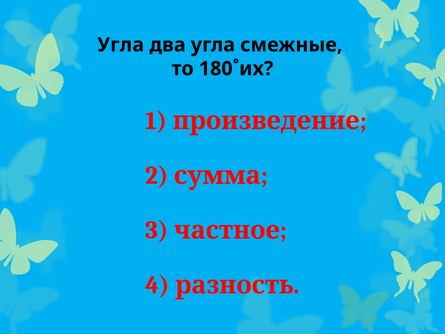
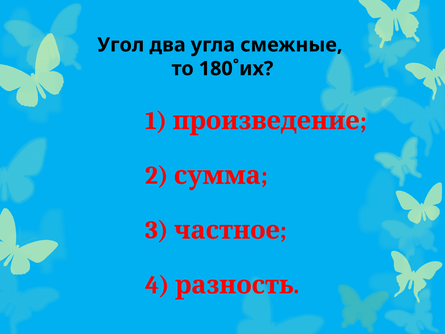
Угла at (121, 45): Угла -> Угол
